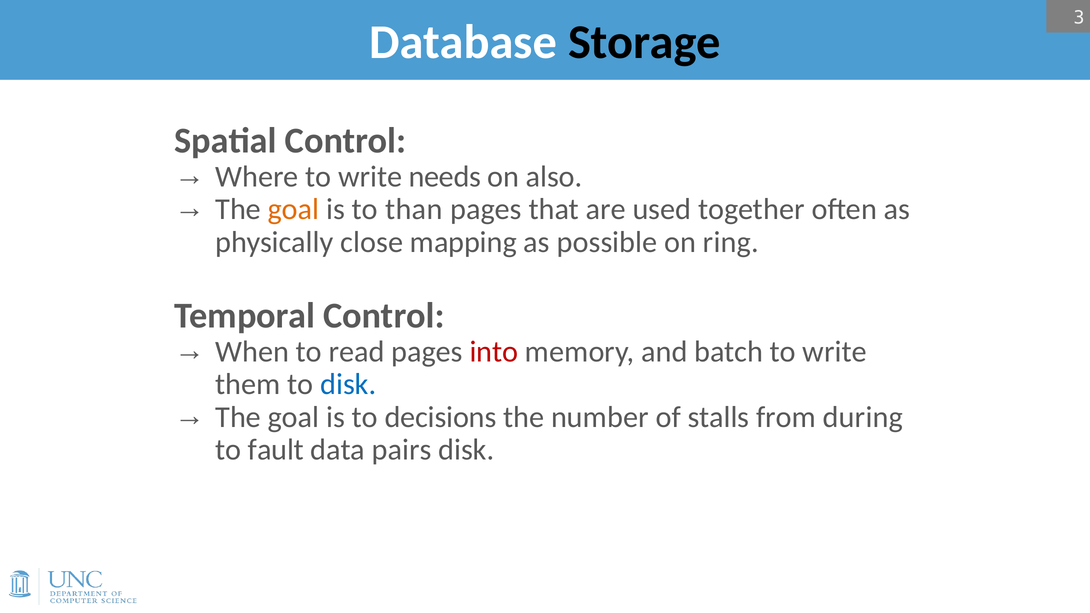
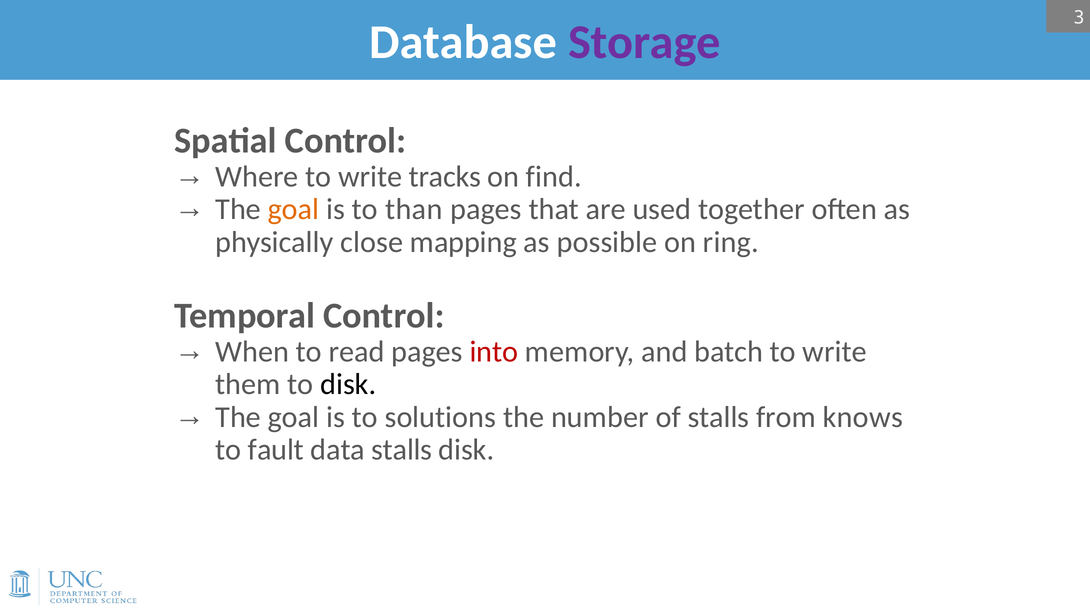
Storage colour: black -> purple
needs: needs -> tracks
also: also -> find
disk at (348, 385) colour: blue -> black
decisions: decisions -> solutions
during: during -> knows
data pairs: pairs -> stalls
